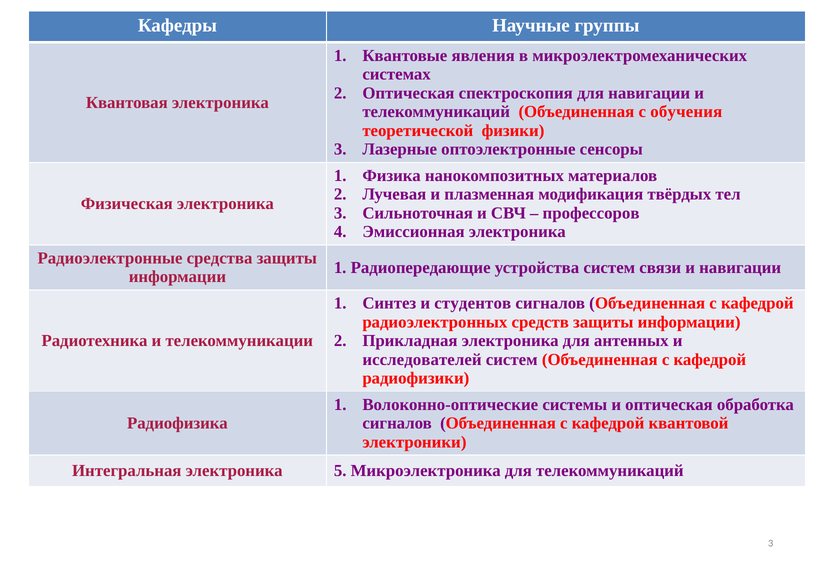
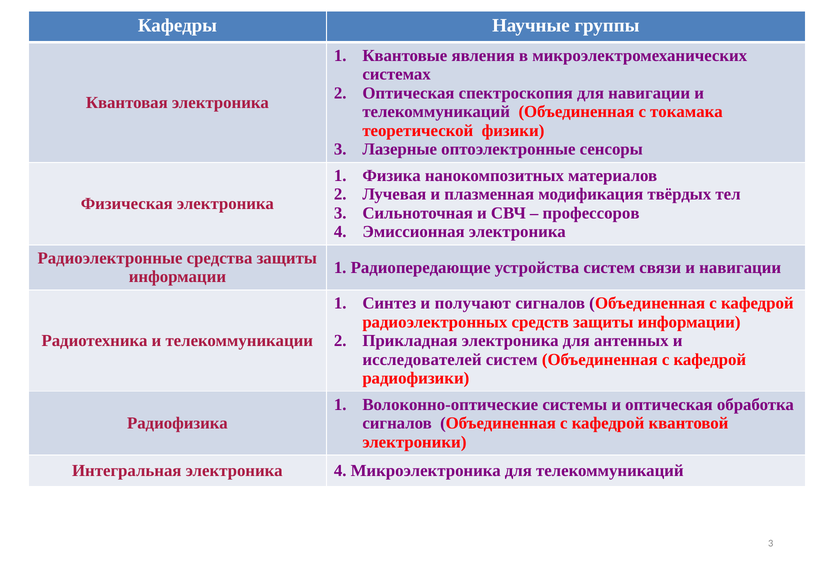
обучения: обучения -> токамака
студентов: студентов -> получают
электроника 5: 5 -> 4
